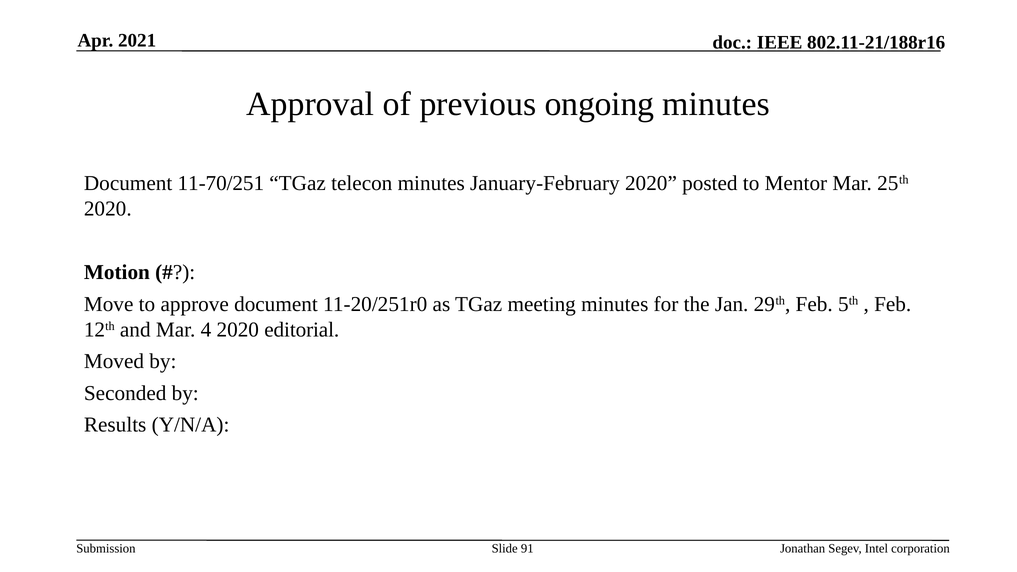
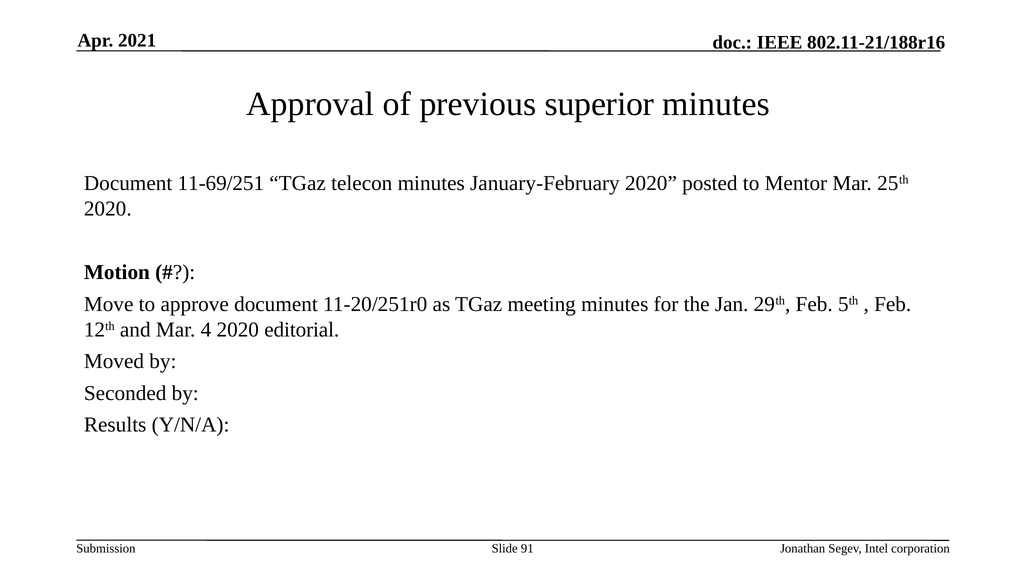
ongoing: ongoing -> superior
11-70/251: 11-70/251 -> 11-69/251
